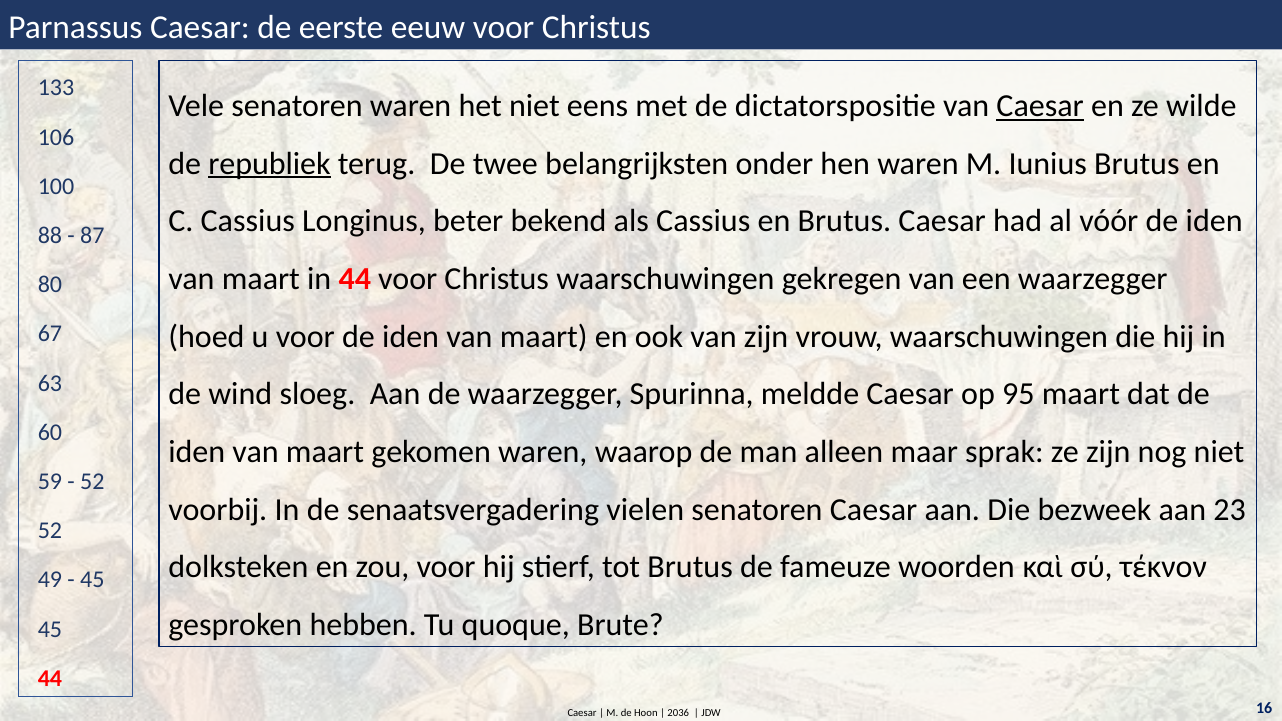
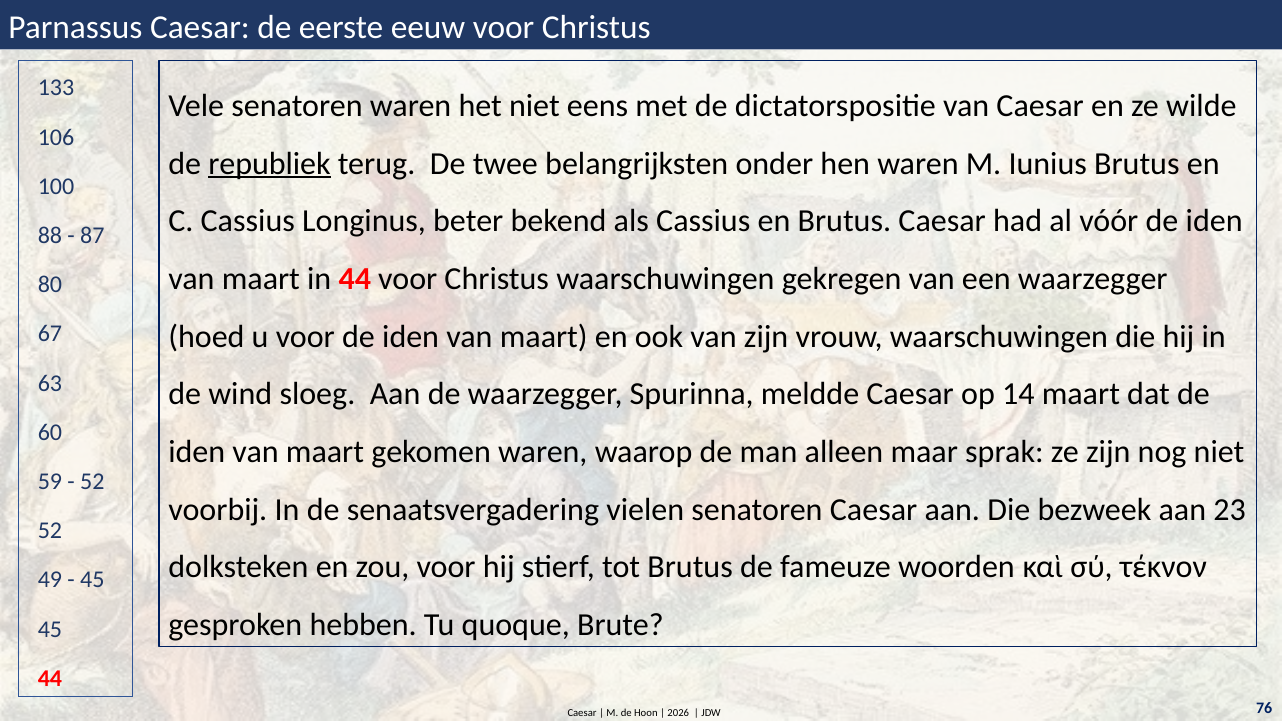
Caesar at (1040, 106) underline: present -> none
95: 95 -> 14
2036: 2036 -> 2026
16: 16 -> 76
